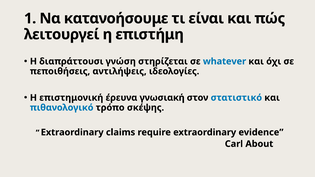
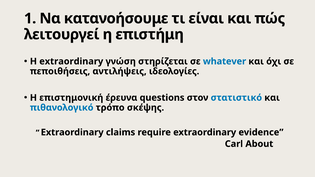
Η διαπράττουσι: διαπράττουσι -> extraordinary
γνωσιακή: γνωσιακή -> questions
